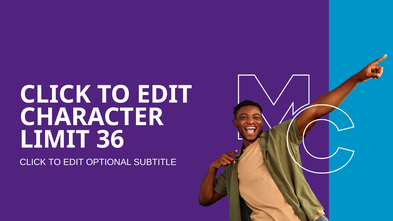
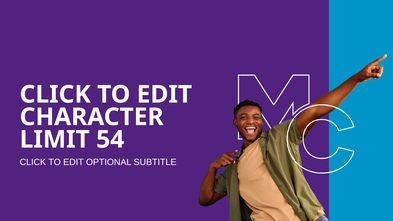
36: 36 -> 54
